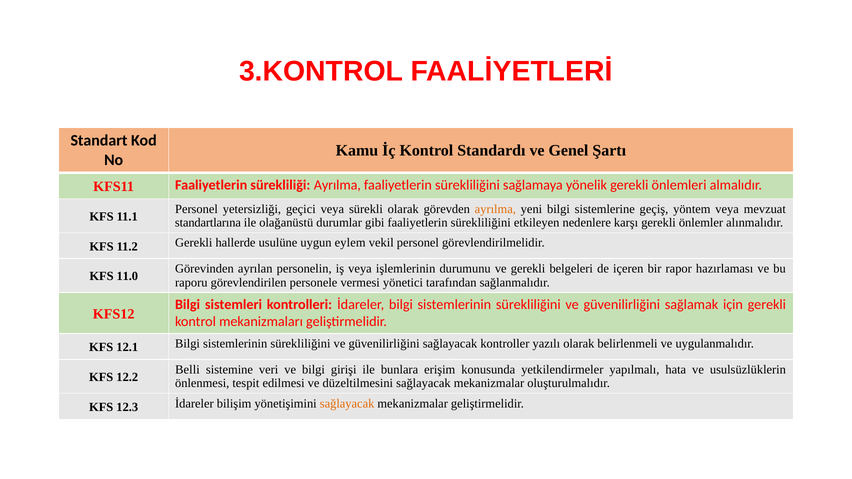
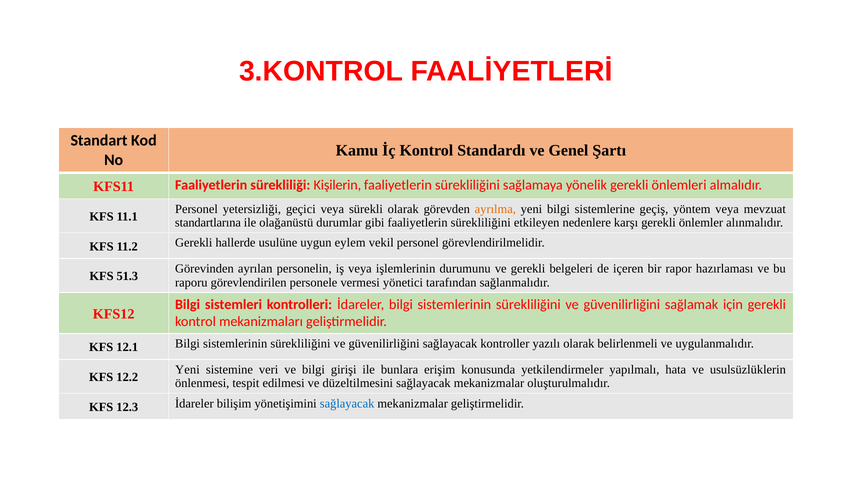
sürekliliği Ayrılma: Ayrılma -> Kişilerin
11.0: 11.0 -> 51.3
Belli at (187, 370): Belli -> Yeni
sağlayacak at (347, 404) colour: orange -> blue
